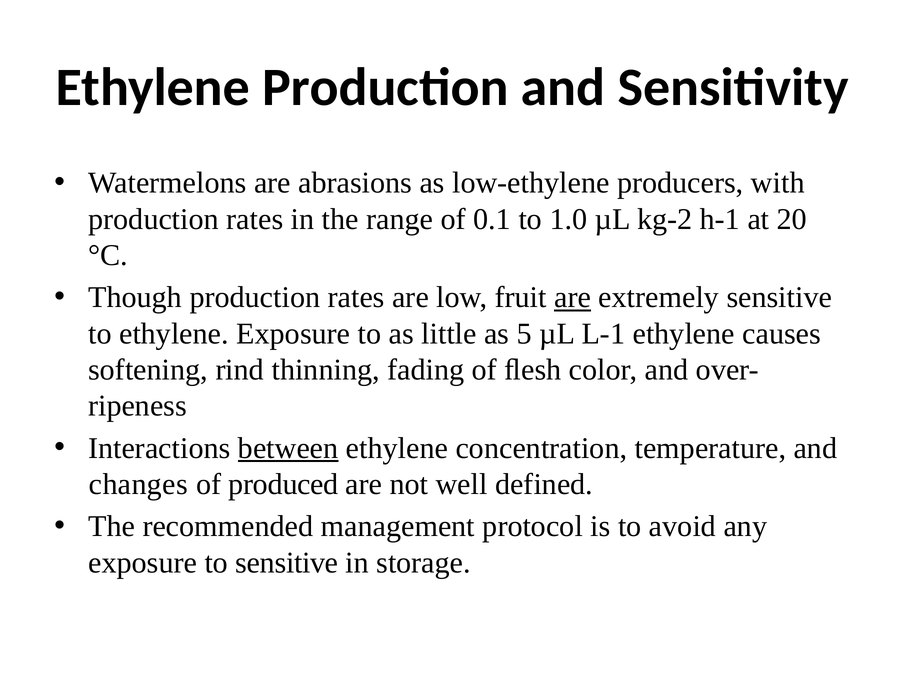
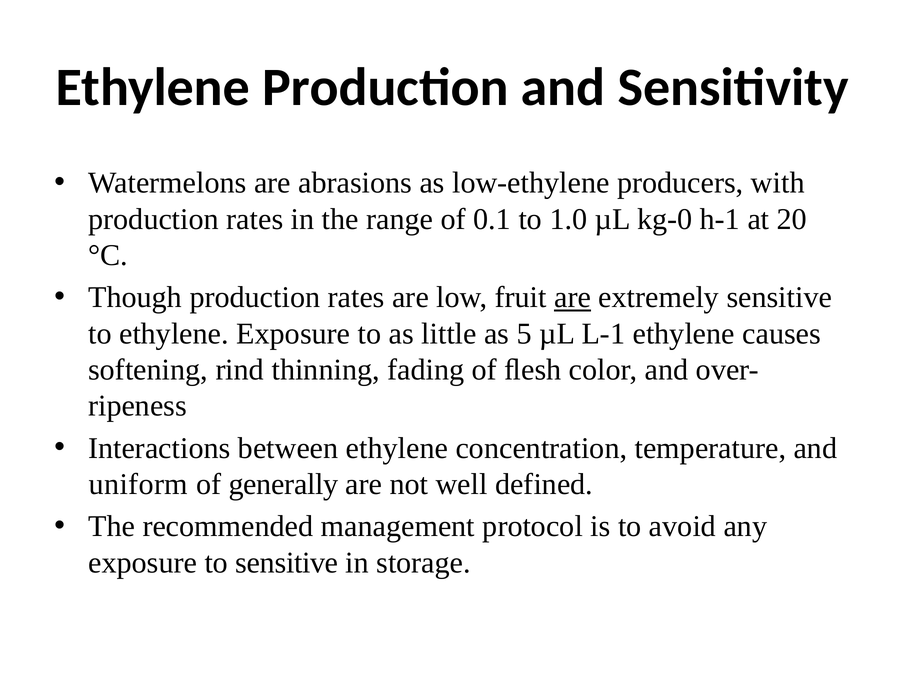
kg-2: kg-2 -> kg-0
between underline: present -> none
changes: changes -> uniform
produced: produced -> generally
